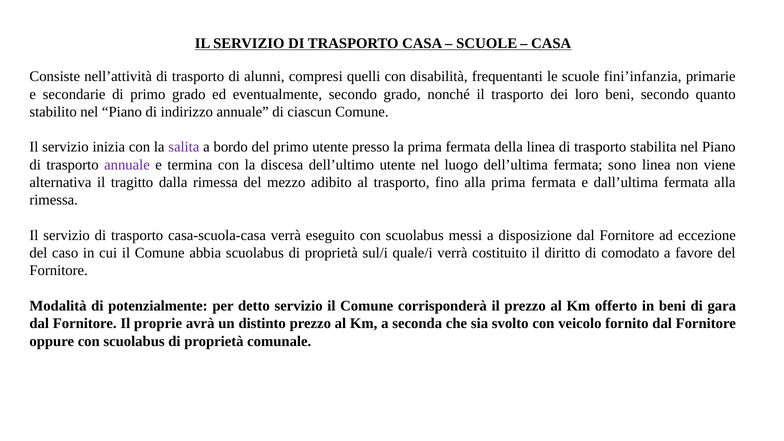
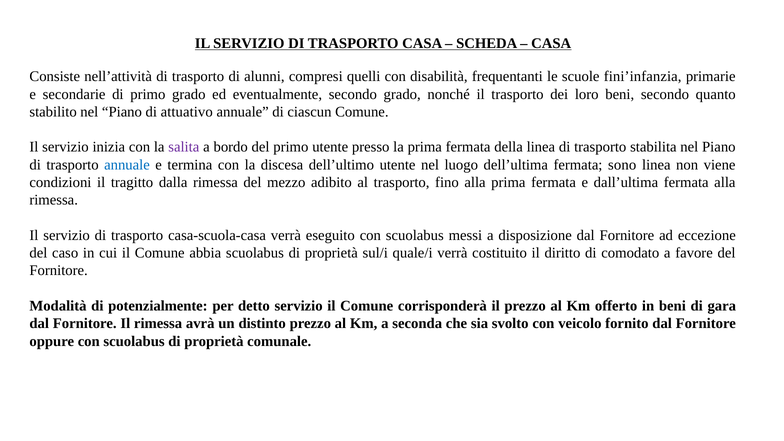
SCUOLE at (487, 43): SCUOLE -> SCHEDA
indirizzo: indirizzo -> attuativo
annuale at (127, 165) colour: purple -> blue
alternativa: alternativa -> condizioni
Il proprie: proprie -> rimessa
